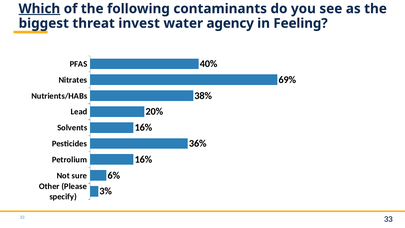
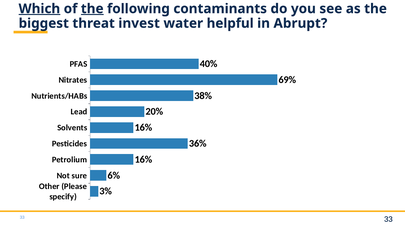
the at (92, 9) underline: none -> present
agency: agency -> helpful
Feeling: Feeling -> Abrupt
